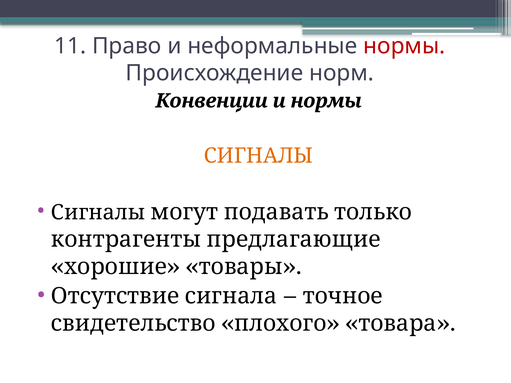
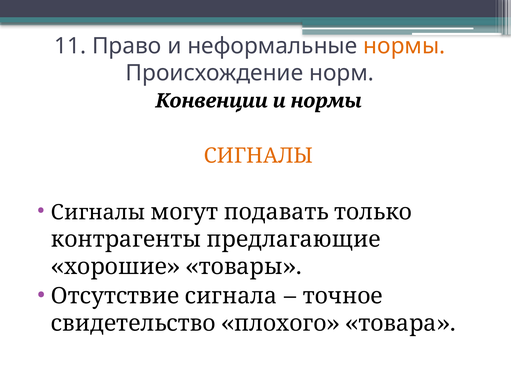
нормы at (404, 46) colour: red -> orange
